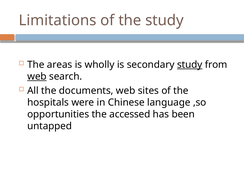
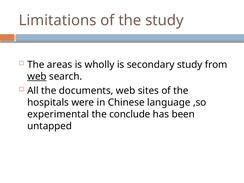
study at (190, 65) underline: present -> none
opportunities: opportunities -> experimental
accessed: accessed -> conclude
